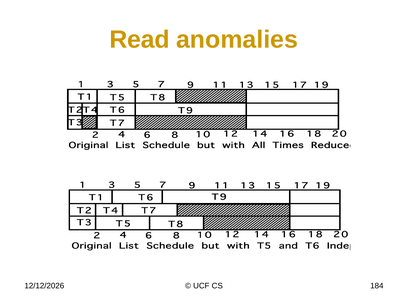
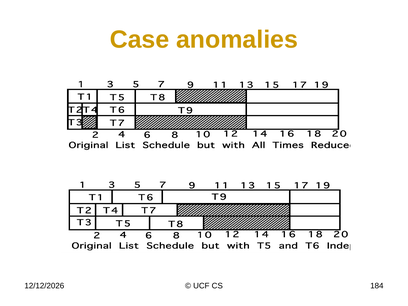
Read: Read -> Case
